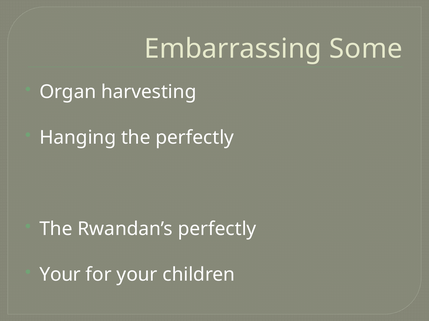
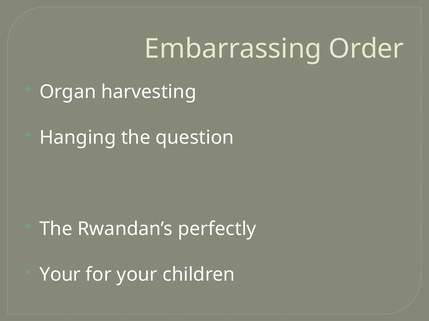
Some: Some -> Order
the perfectly: perfectly -> question
